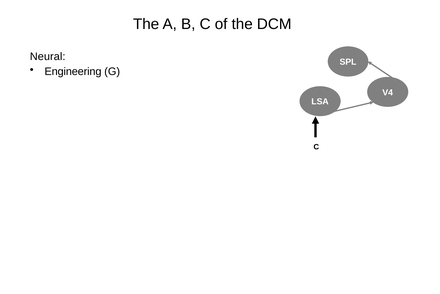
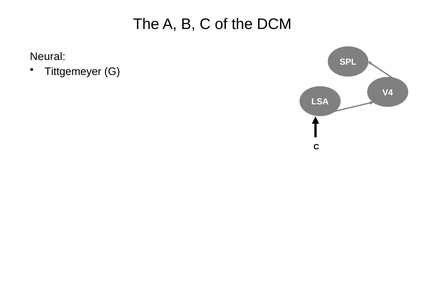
Engineering: Engineering -> Tittgemeyer
